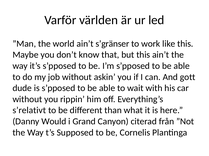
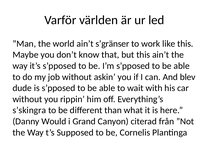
gott: gott -> blev
s’relativt: s’relativt -> s’skingra
